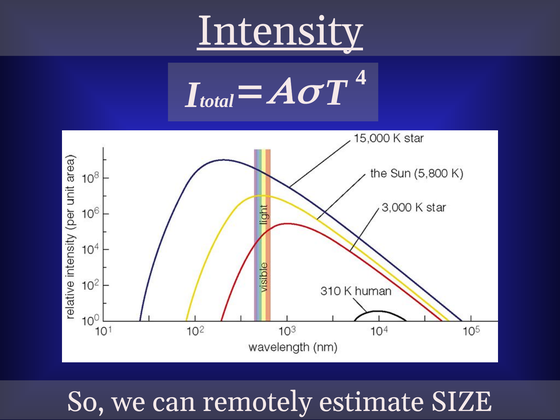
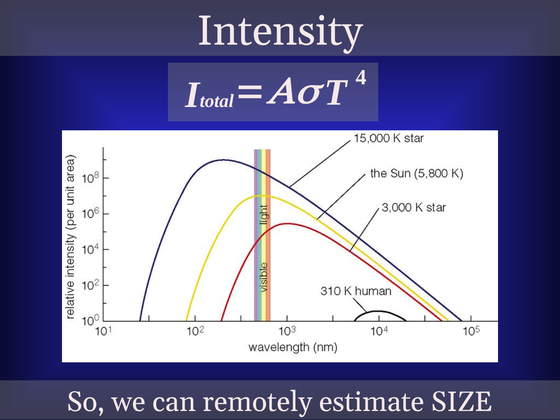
Intensity underline: present -> none
